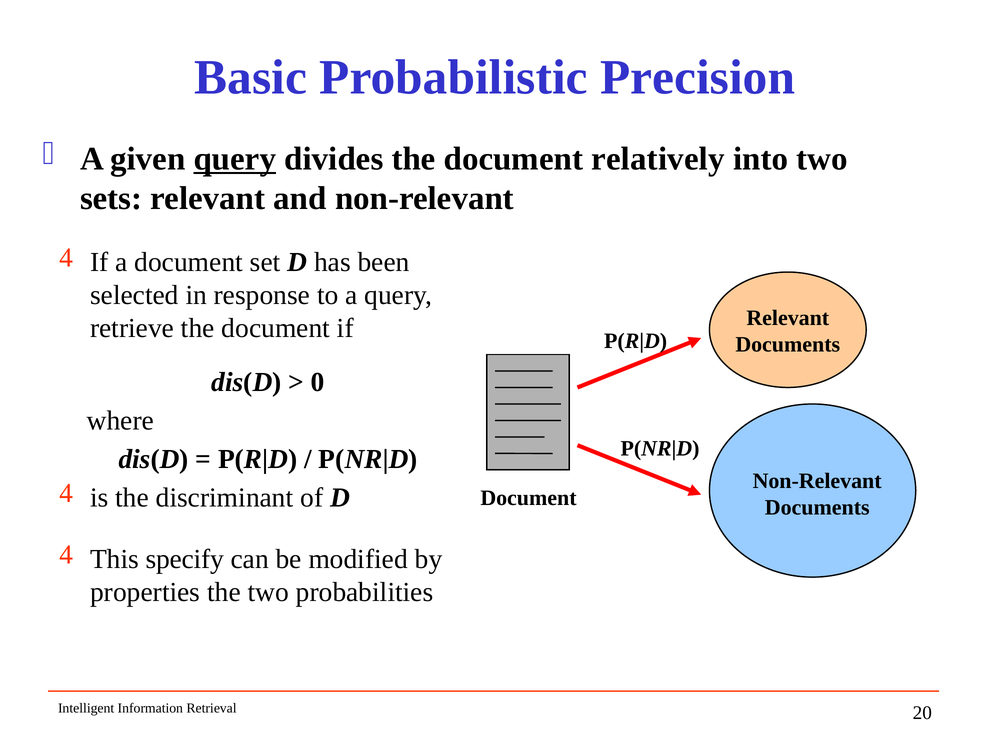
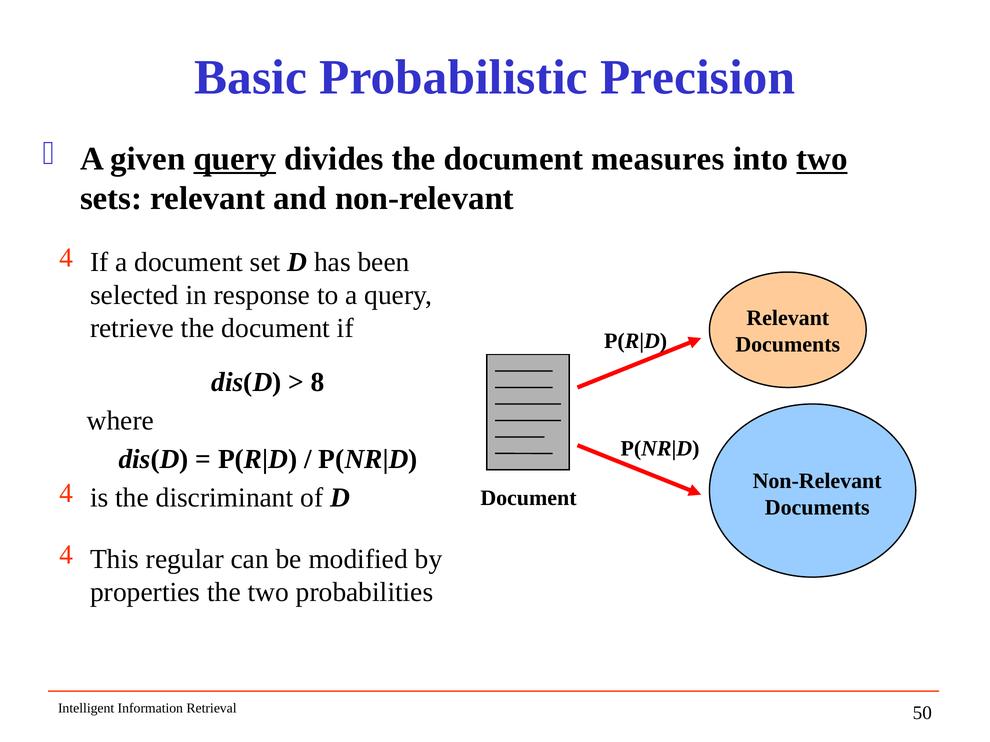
relatively: relatively -> measures
two at (822, 159) underline: none -> present
0: 0 -> 8
specify: specify -> regular
20: 20 -> 50
